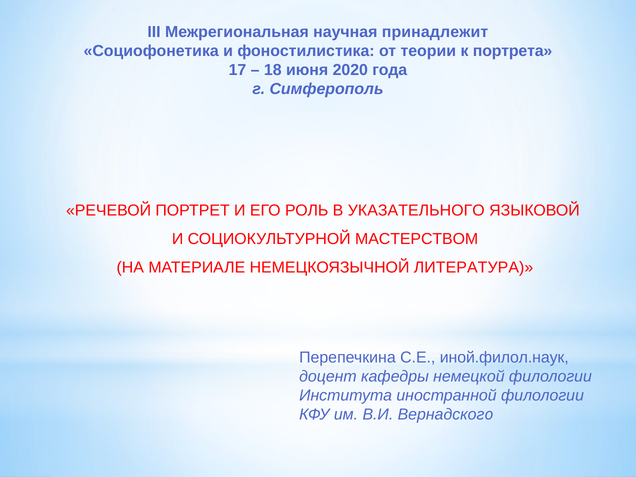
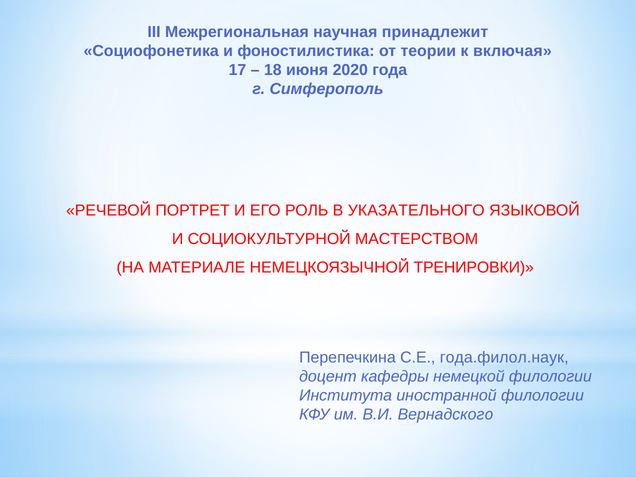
портрета: портрета -> включая
ЛИТЕРАТУРА: ЛИТЕРАТУРА -> ТРЕНИРОВКИ
иной.филол.наук: иной.филол.наук -> года.филол.наук
